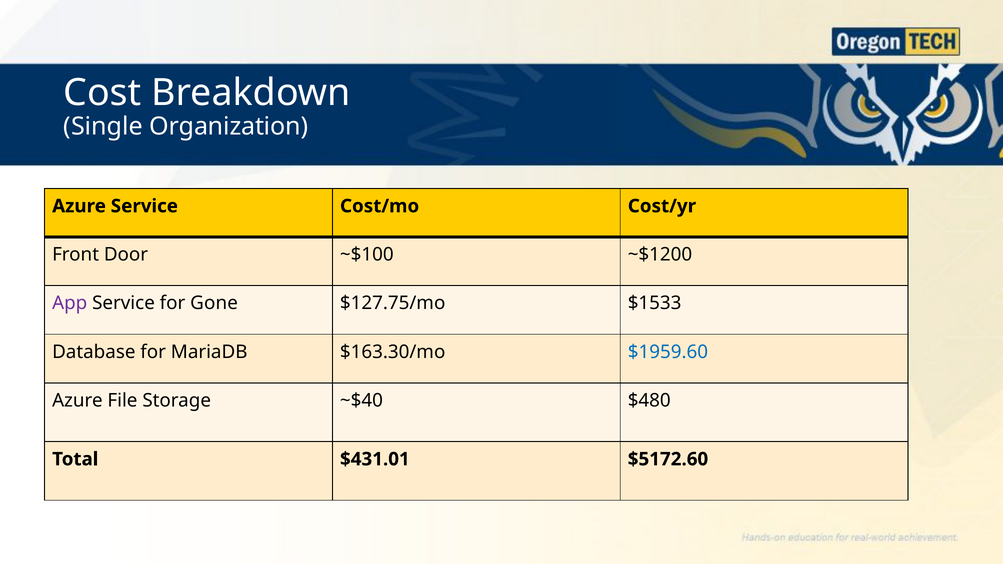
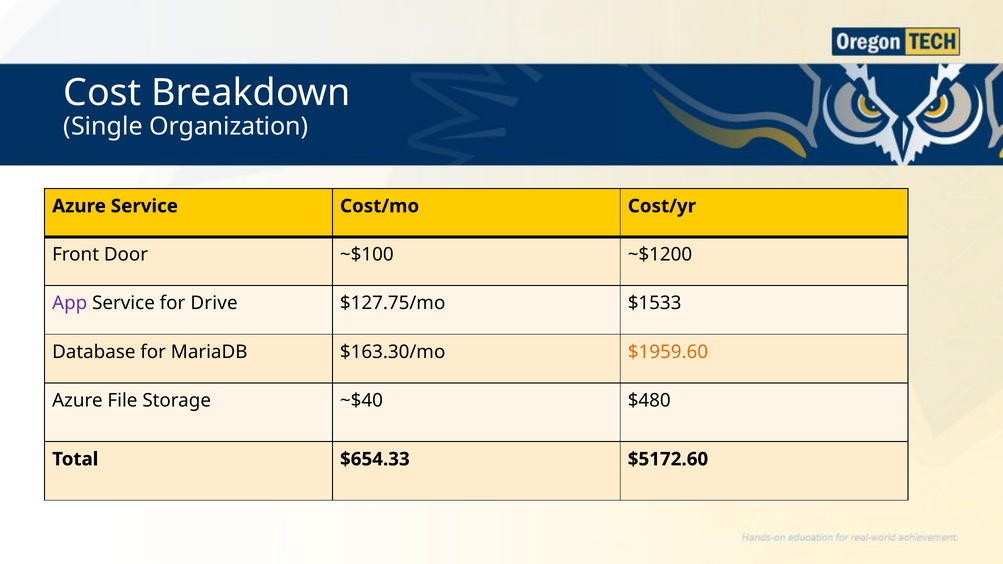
Gone: Gone -> Drive
$1959.60 colour: blue -> orange
$431.01: $431.01 -> $654.33
